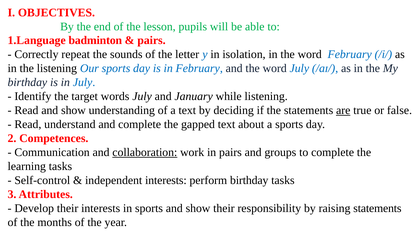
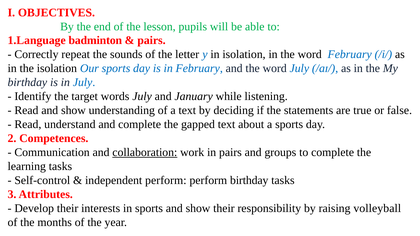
the listening: listening -> isolation
are underline: present -> none
independent interests: interests -> perform
raising statements: statements -> volleyball
